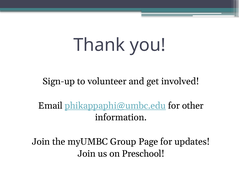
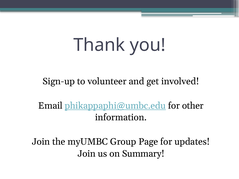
Preschool: Preschool -> Summary
